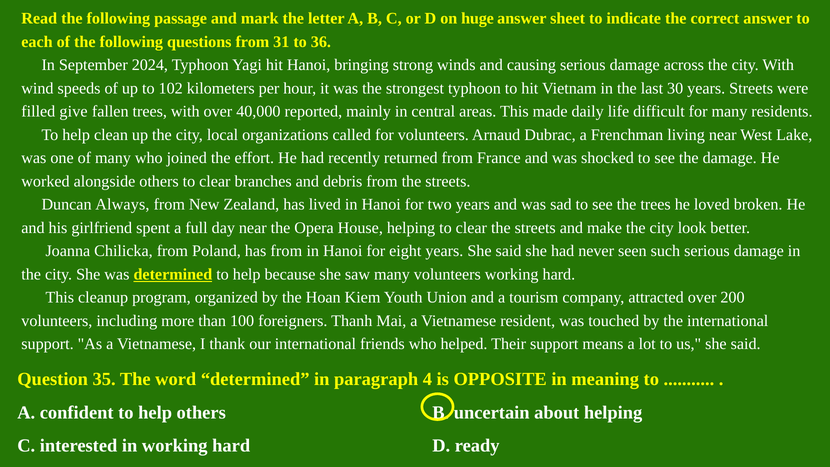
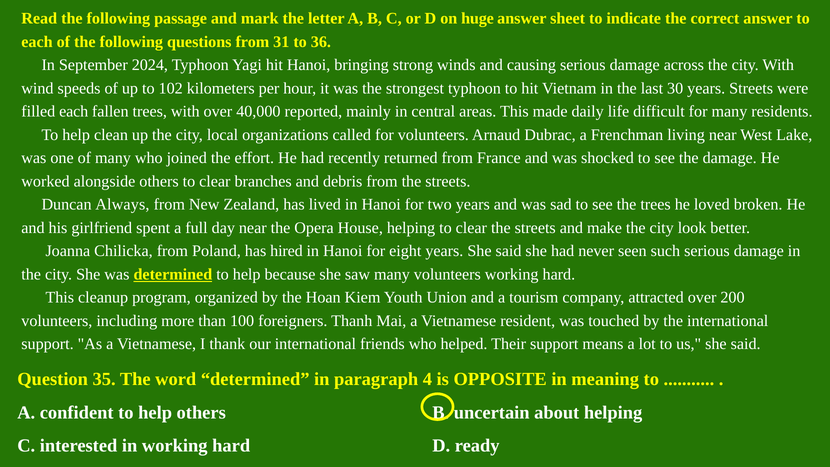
filled give: give -> each
has from: from -> hired
